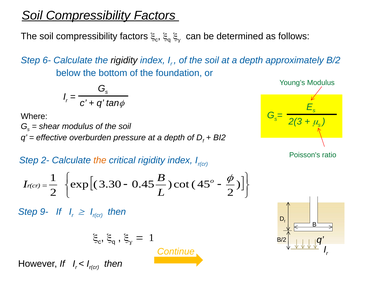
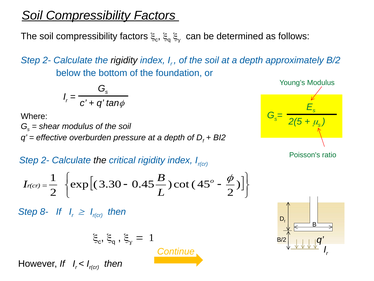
6- at (47, 60): 6- -> 2-
2(3: 2(3 -> 2(5
the at (100, 160) colour: orange -> black
9-: 9- -> 8-
